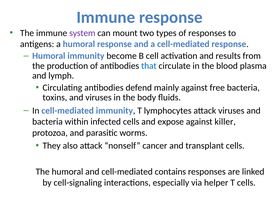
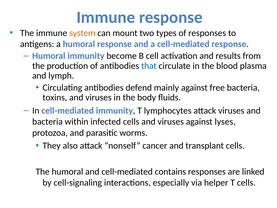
system colour: purple -> orange
cells and expose: expose -> viruses
killer: killer -> lyses
